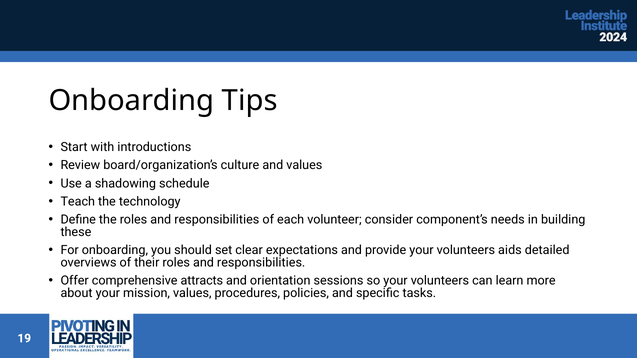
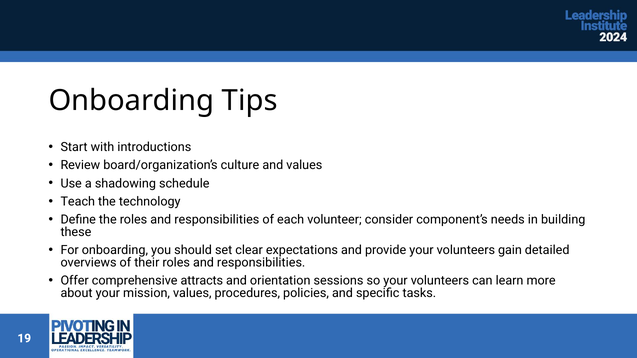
aids: aids -> gain
